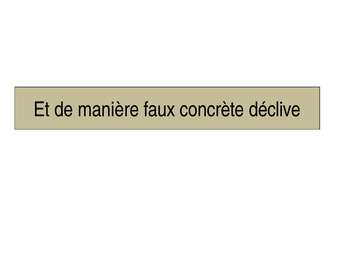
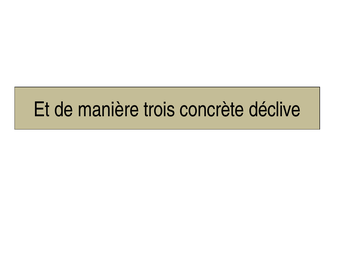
faux: faux -> trois
